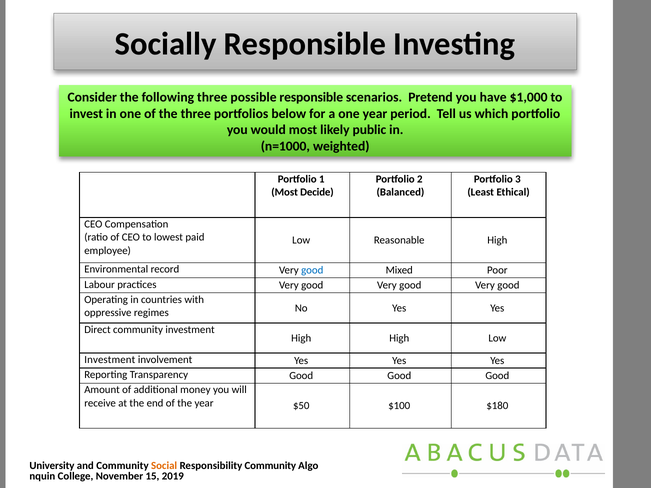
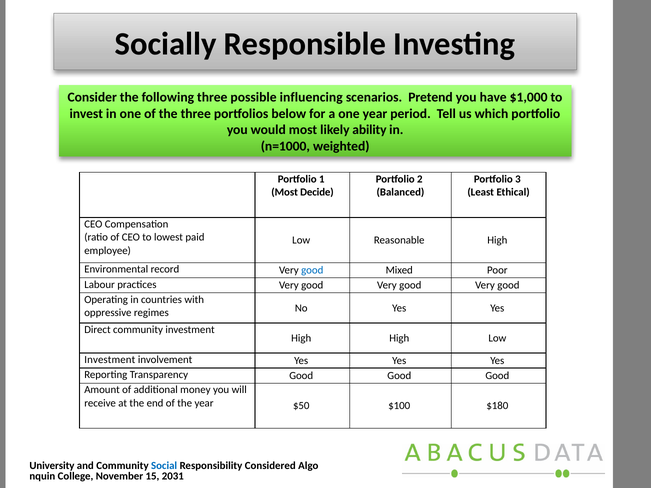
possible responsible: responsible -> influencing
public: public -> ability
Social colour: orange -> blue
Responsibility Community: Community -> Considered
2019: 2019 -> 2031
